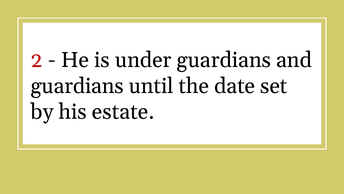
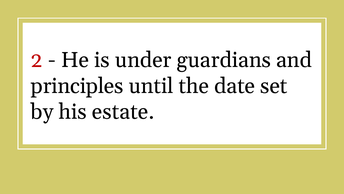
guardians at (77, 86): guardians -> principles
